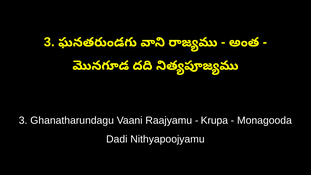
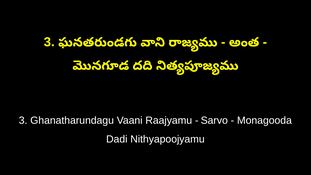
Krupa: Krupa -> Sarvo
